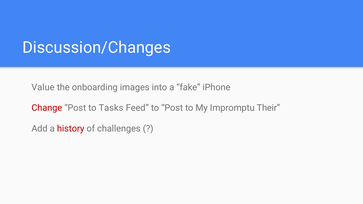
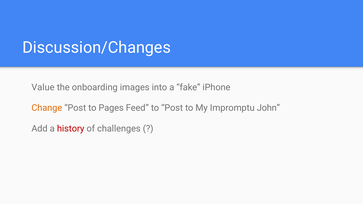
Change colour: red -> orange
Tasks: Tasks -> Pages
Their: Their -> John
